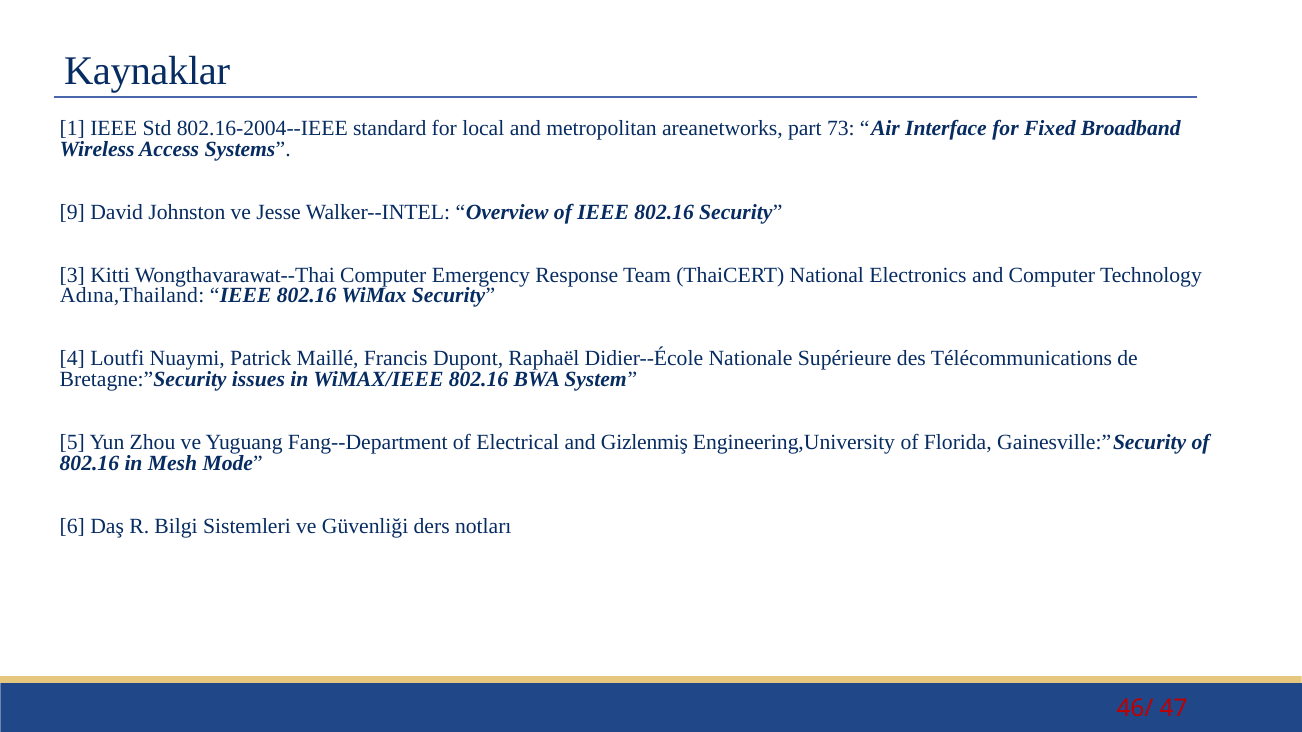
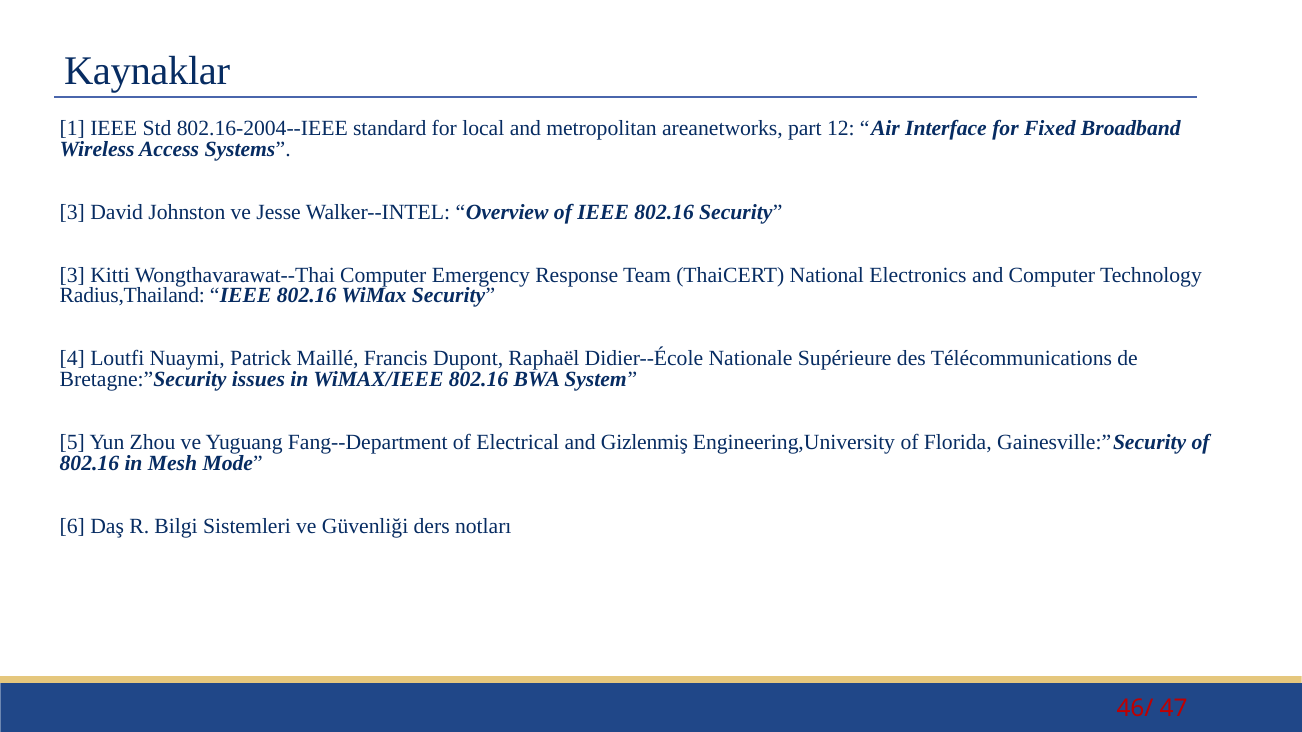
73: 73 -> 12
9 at (72, 212): 9 -> 3
Adına,Thailand: Adına,Thailand -> Radius,Thailand
